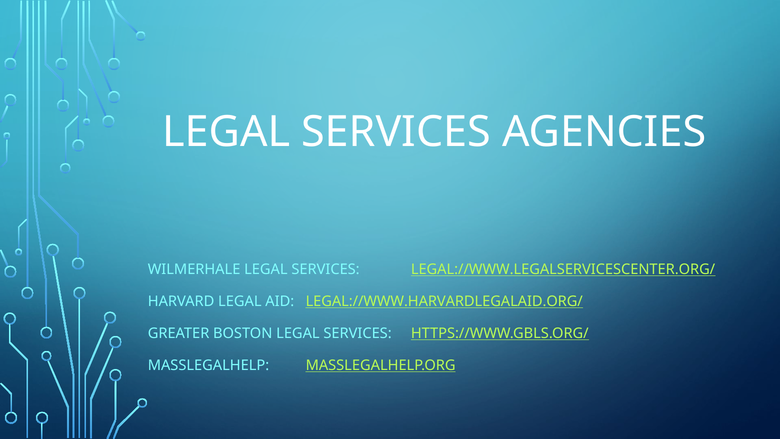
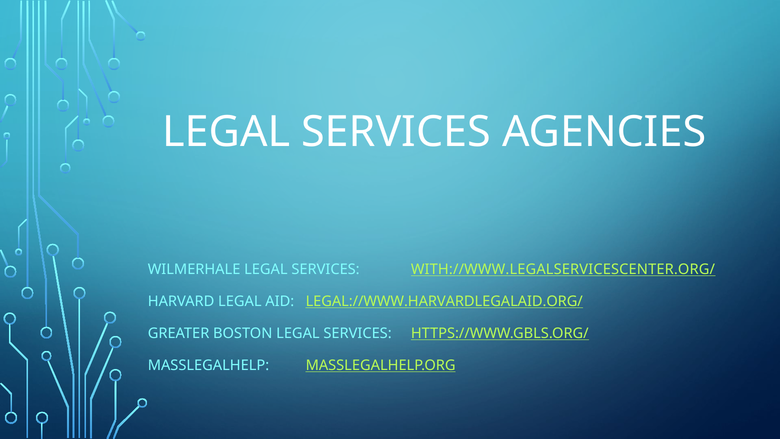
LEGAL://WWW.LEGALSERVICESCENTER.ORG/: LEGAL://WWW.LEGALSERVICESCENTER.ORG/ -> WITH://WWW.LEGALSERVICESCENTER.ORG/
